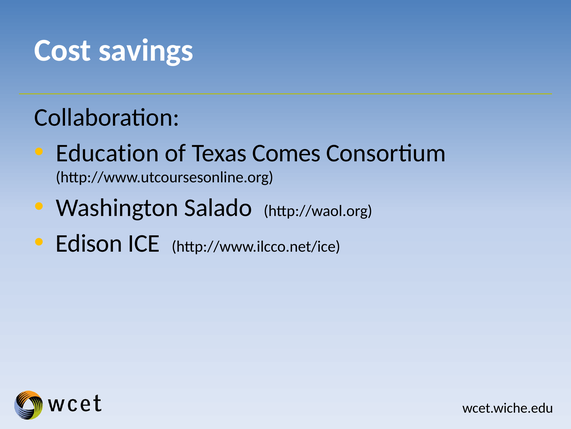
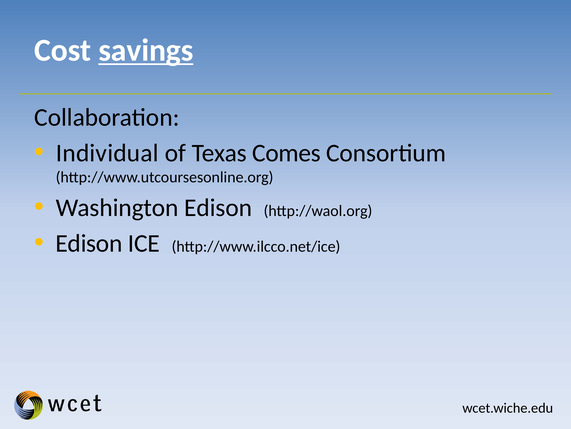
savings underline: none -> present
Education: Education -> Individual
Washington Salado: Salado -> Edison
